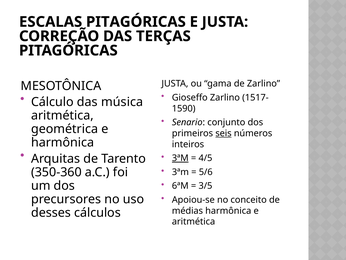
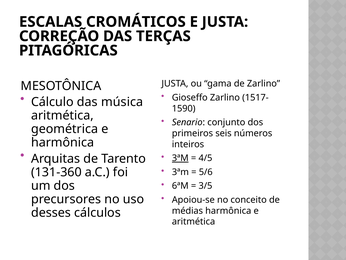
ESCALAS PITAGÓRICAS: PITAGÓRICAS -> CROMÁTICOS
seis underline: present -> none
350-360: 350-360 -> 131-360
